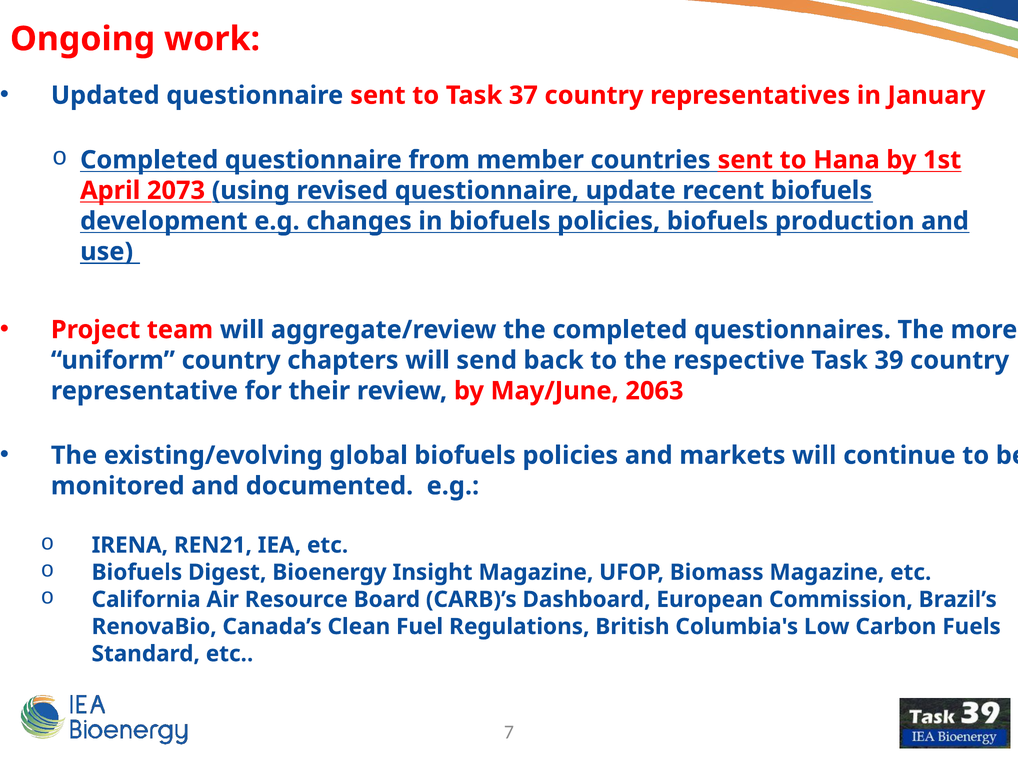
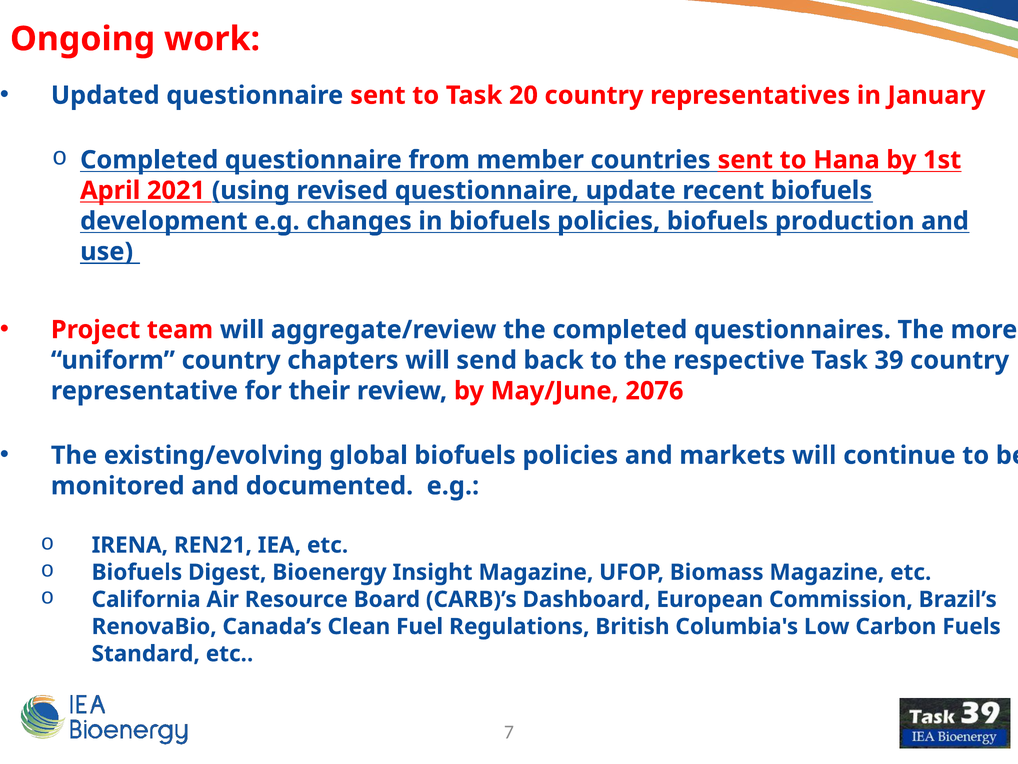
37: 37 -> 20
2073: 2073 -> 2021
2063: 2063 -> 2076
